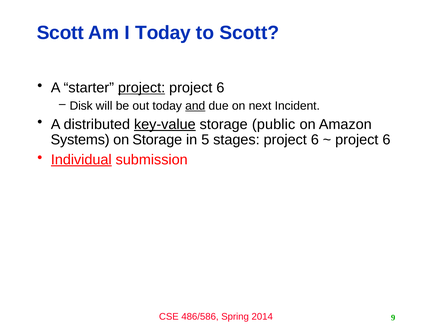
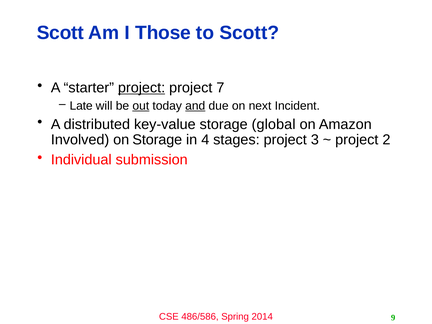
I Today: Today -> Those
6 at (220, 88): 6 -> 7
Disk: Disk -> Late
out underline: none -> present
key-value underline: present -> none
public: public -> global
Systems: Systems -> Involved
5: 5 -> 4
stages project 6: 6 -> 3
6 at (386, 140): 6 -> 2
Individual underline: present -> none
